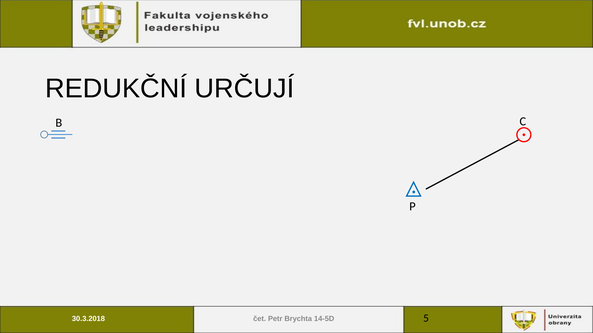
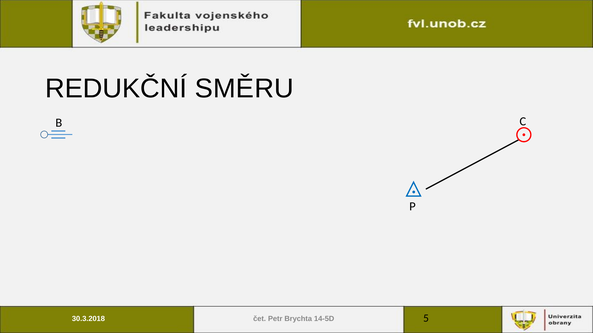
URČUJÍ: URČUJÍ -> SMĚRU
